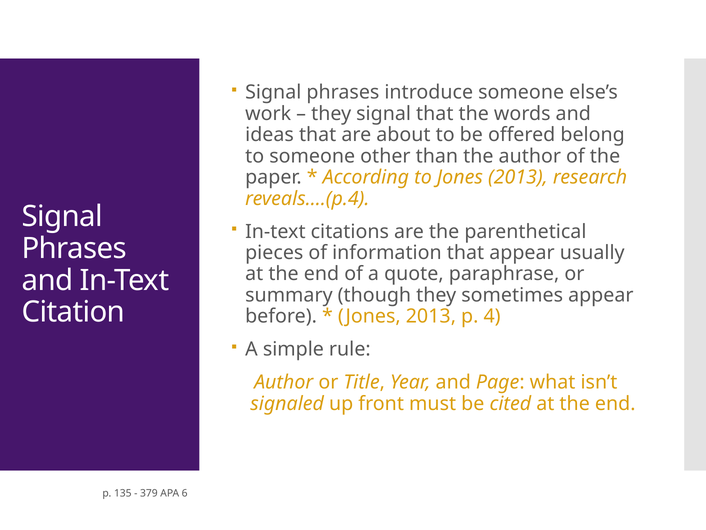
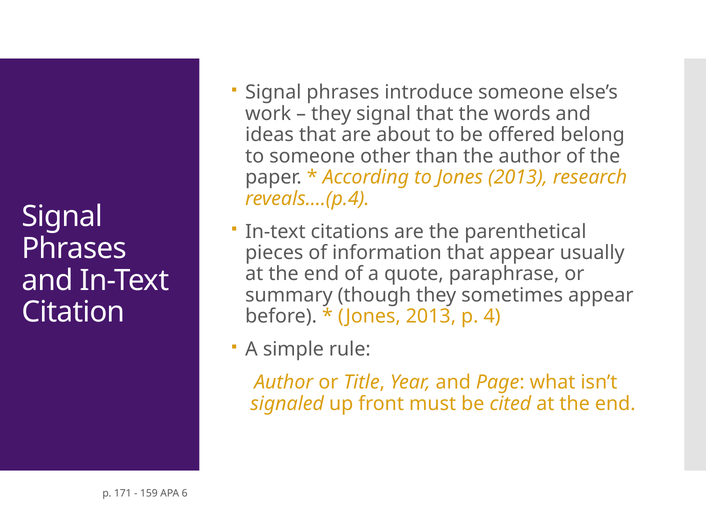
135: 135 -> 171
379: 379 -> 159
